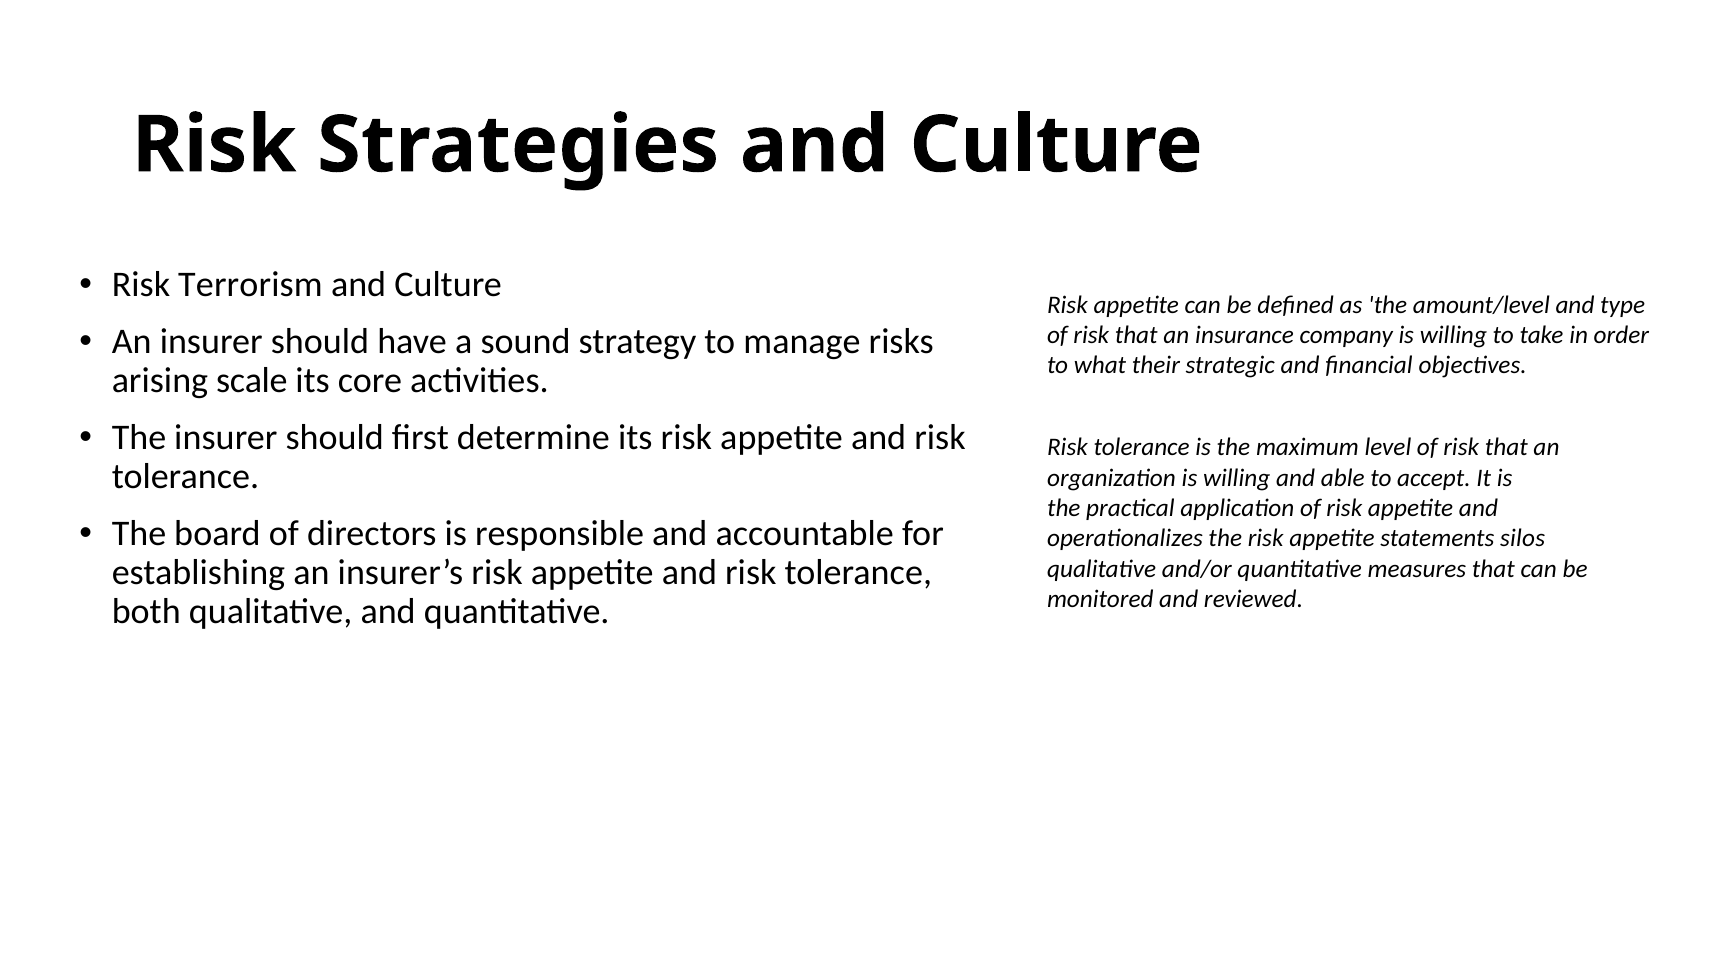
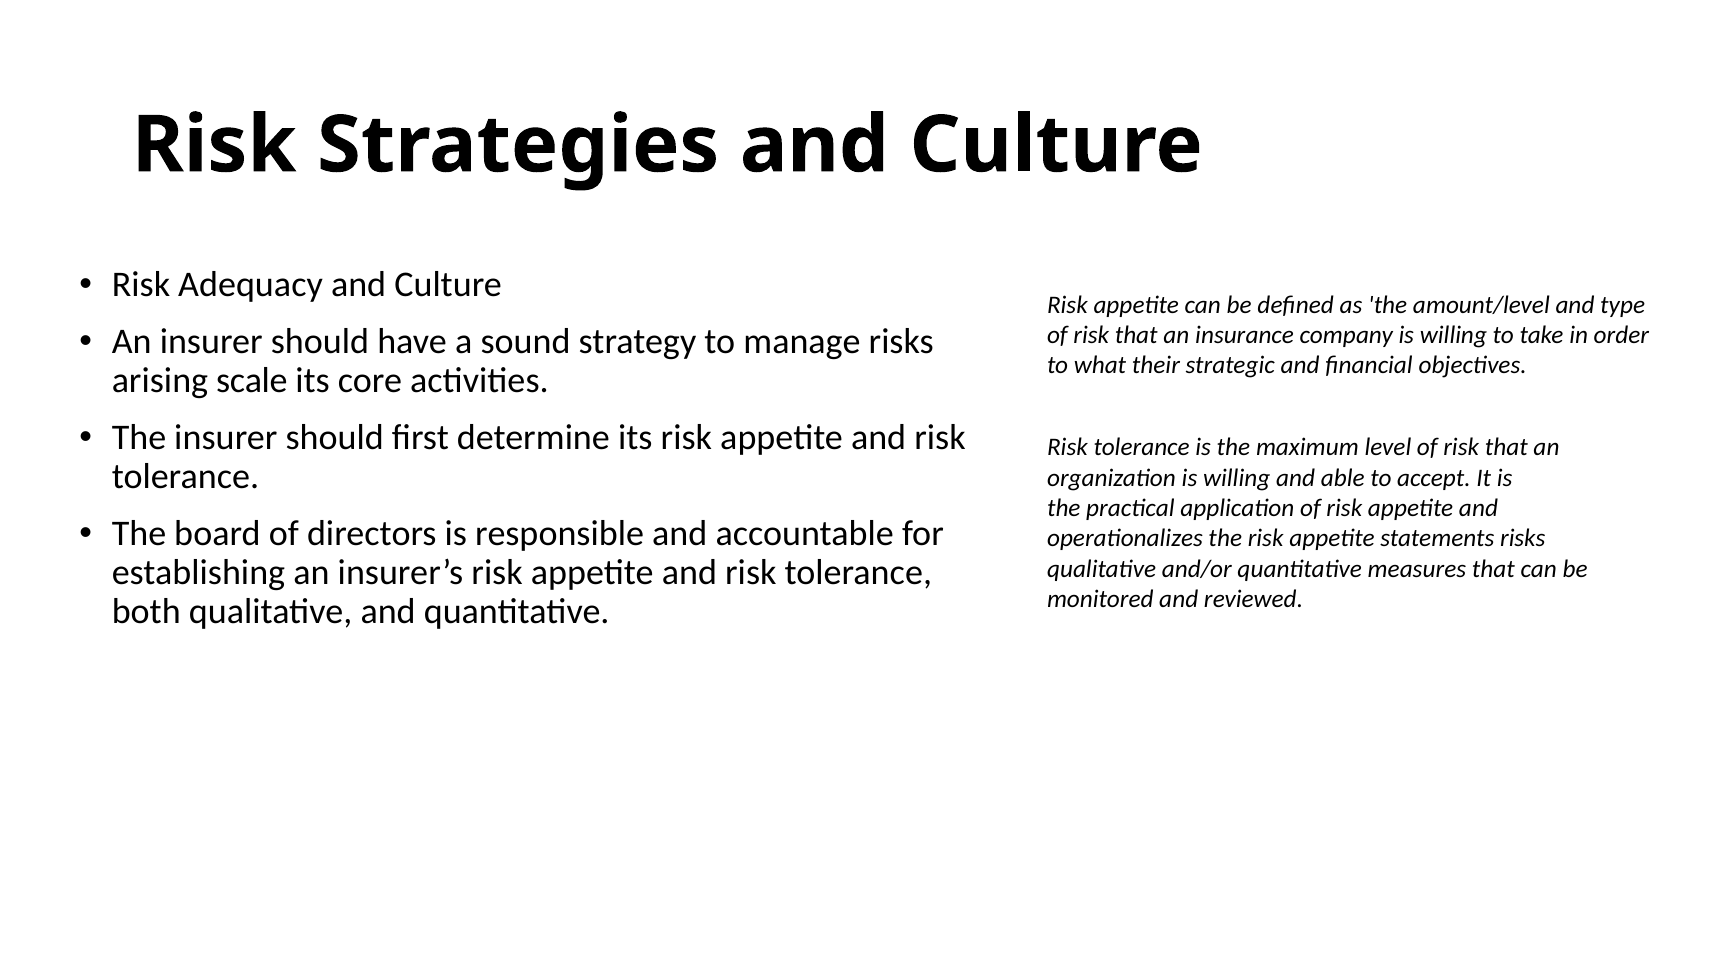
Terrorism: Terrorism -> Adequacy
statements silos: silos -> risks
